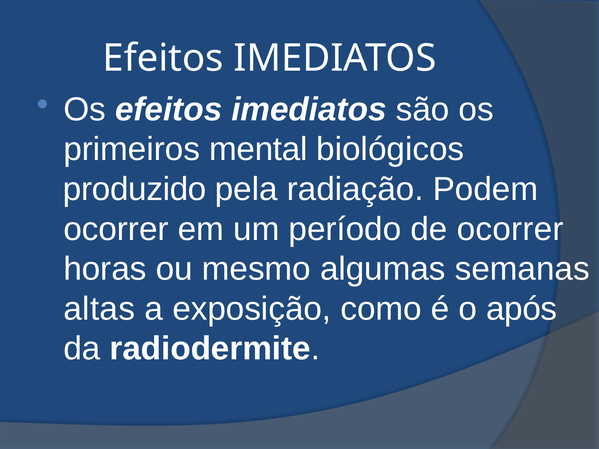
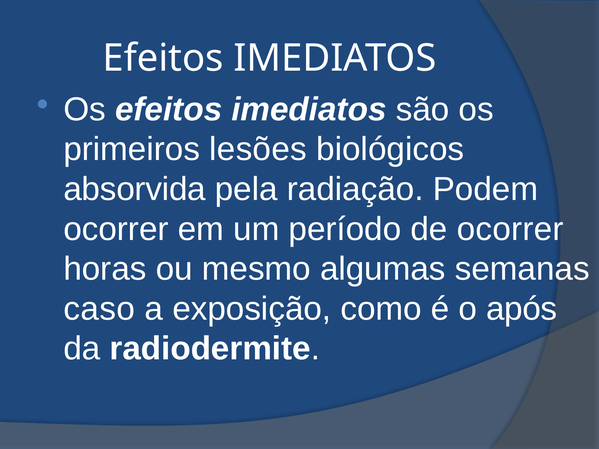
mental: mental -> lesões
produzido: produzido -> absorvida
altas: altas -> caso
